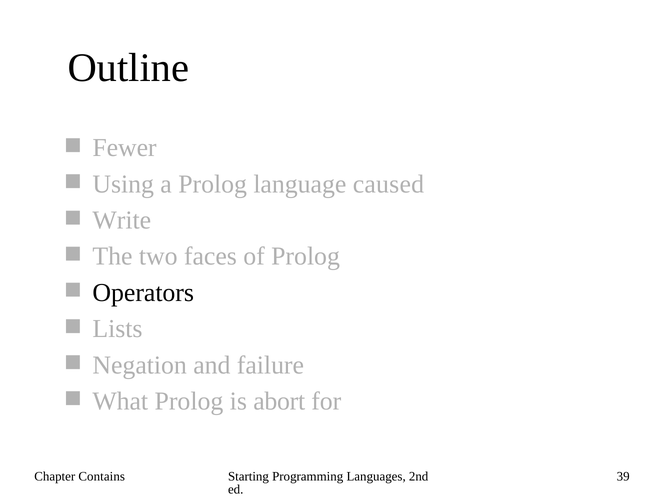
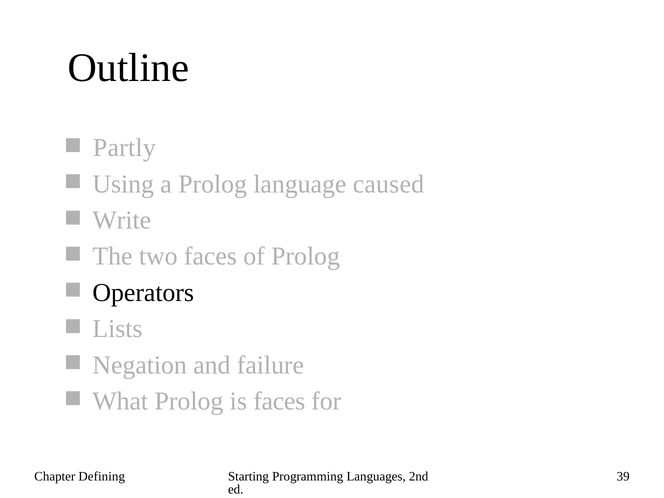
Fewer: Fewer -> Partly
is abort: abort -> faces
Contains: Contains -> Defining
